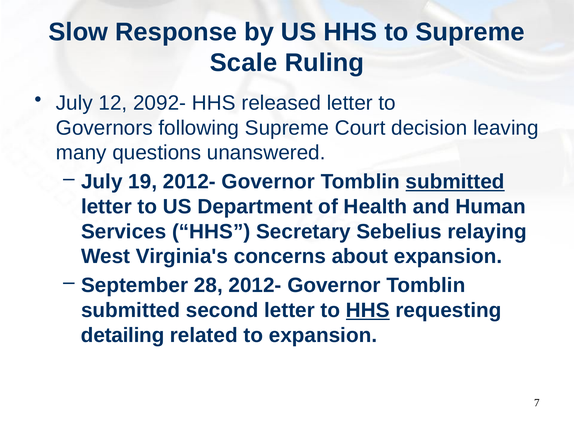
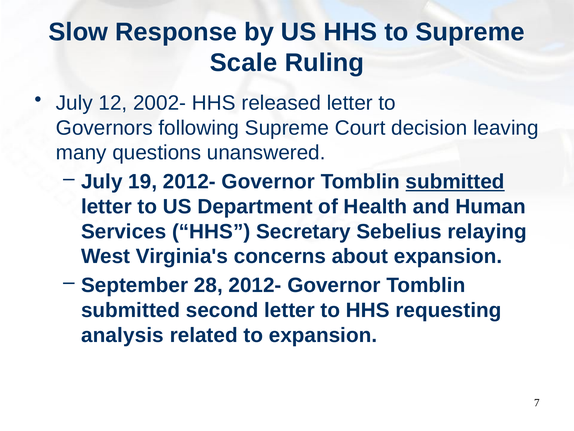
2092-: 2092- -> 2002-
HHS at (368, 310) underline: present -> none
detailing: detailing -> analysis
